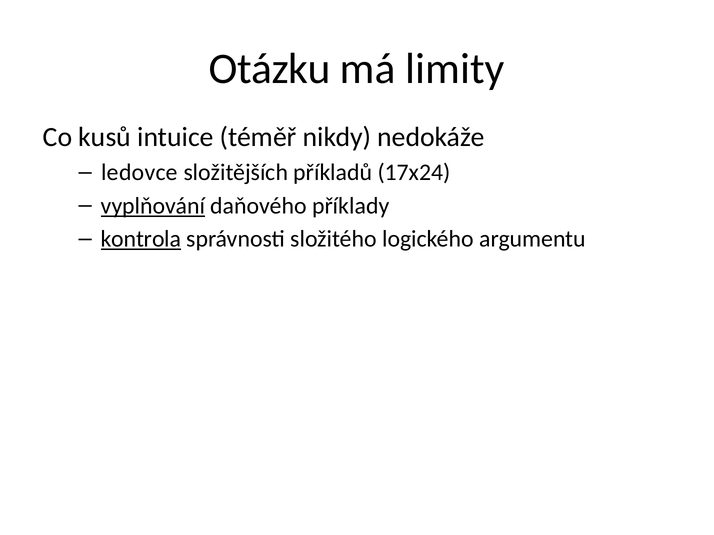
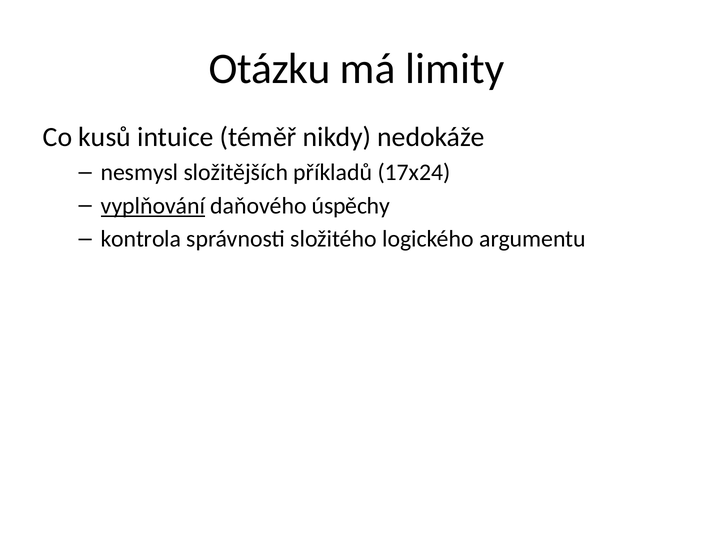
ledovce: ledovce -> nesmysl
příklady: příklady -> úspěchy
kontrola underline: present -> none
